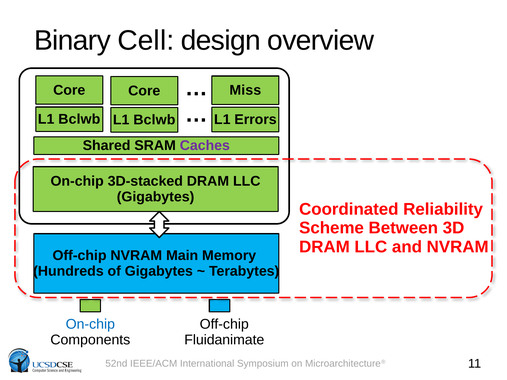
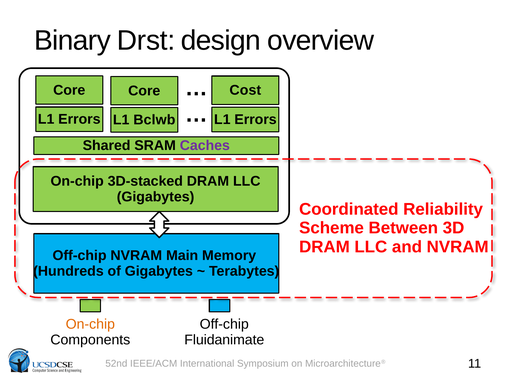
Cell: Cell -> Drst
Miss: Miss -> Cost
Bclwb at (79, 119): Bclwb -> Errors
On-chip at (90, 324) colour: blue -> orange
